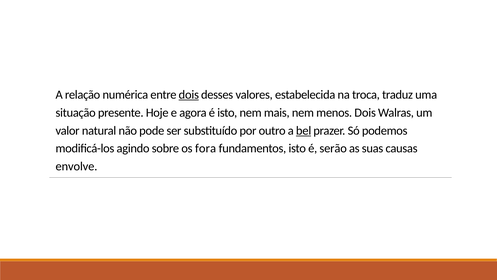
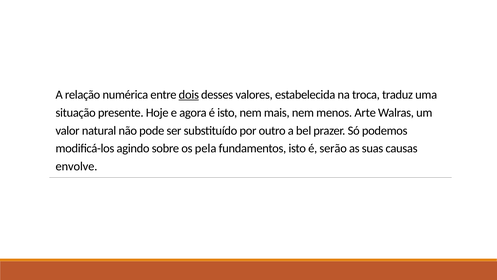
menos Dois: Dois -> Arte
bel underline: present -> none
fora: fora -> pela
